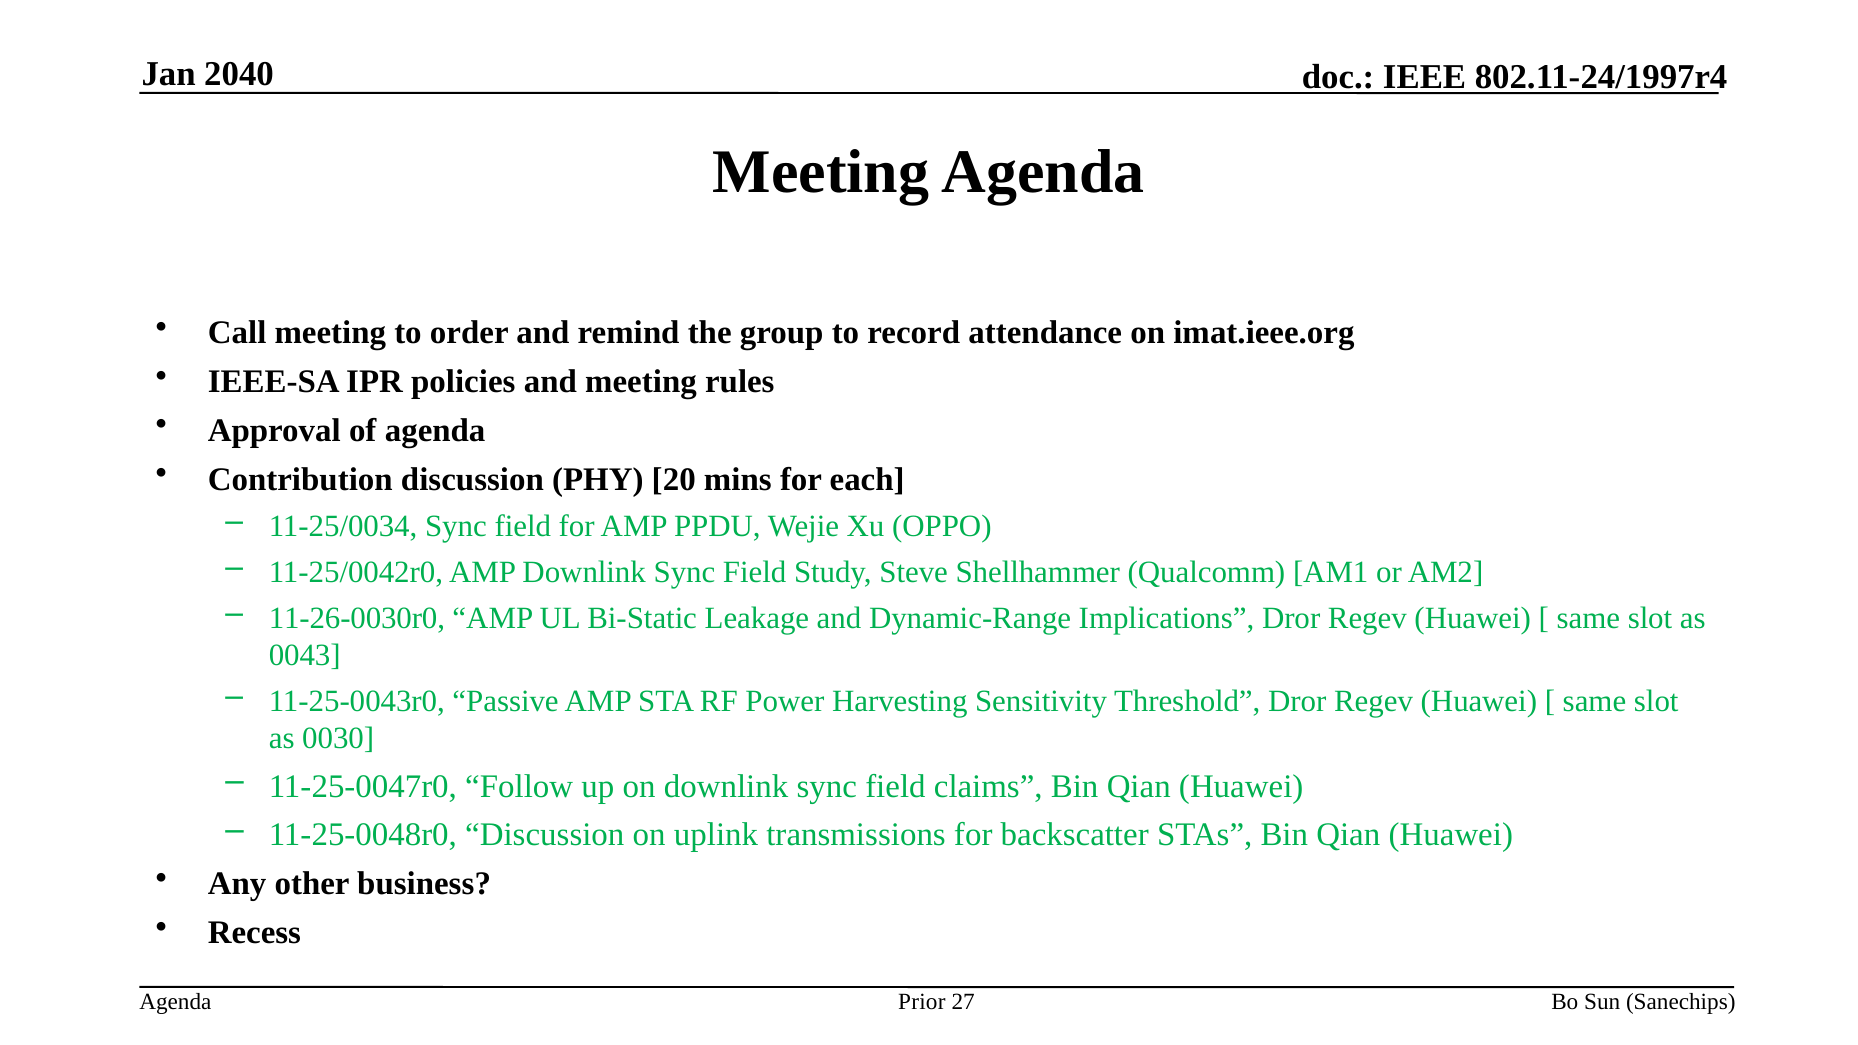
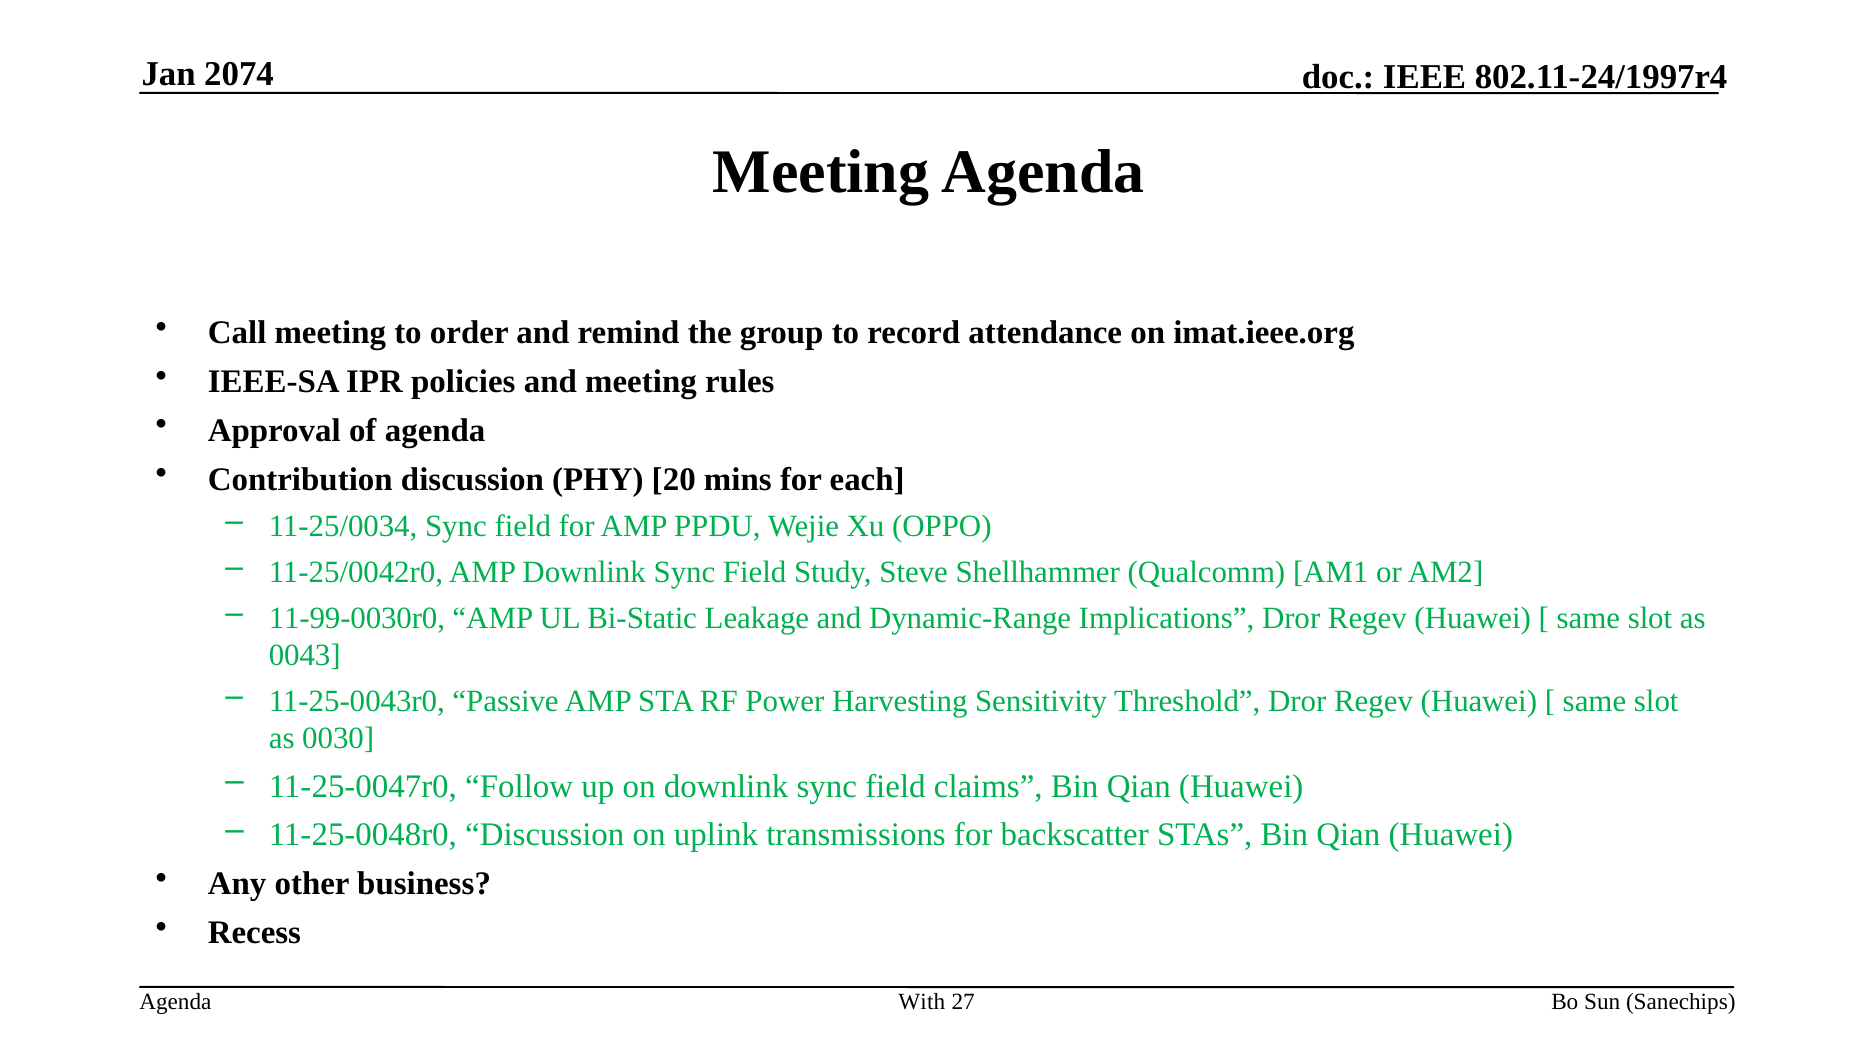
2040: 2040 -> 2074
11-26-0030r0: 11-26-0030r0 -> 11-99-0030r0
Prior: Prior -> With
